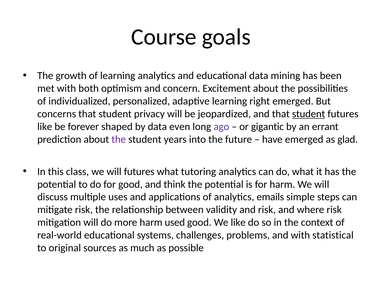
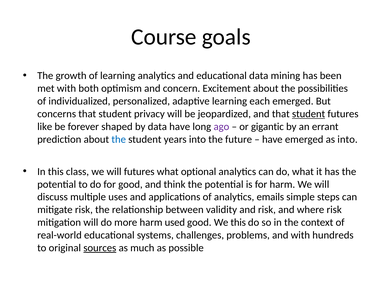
right: right -> each
data even: even -> have
the at (119, 140) colour: purple -> blue
as glad: glad -> into
tutoring: tutoring -> optional
We like: like -> this
statistical: statistical -> hundreds
sources underline: none -> present
